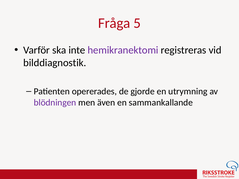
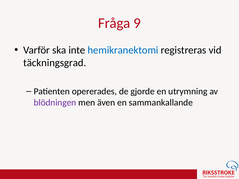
5: 5 -> 9
hemikranektomi colour: purple -> blue
bilddiagnostik: bilddiagnostik -> täckningsgrad
